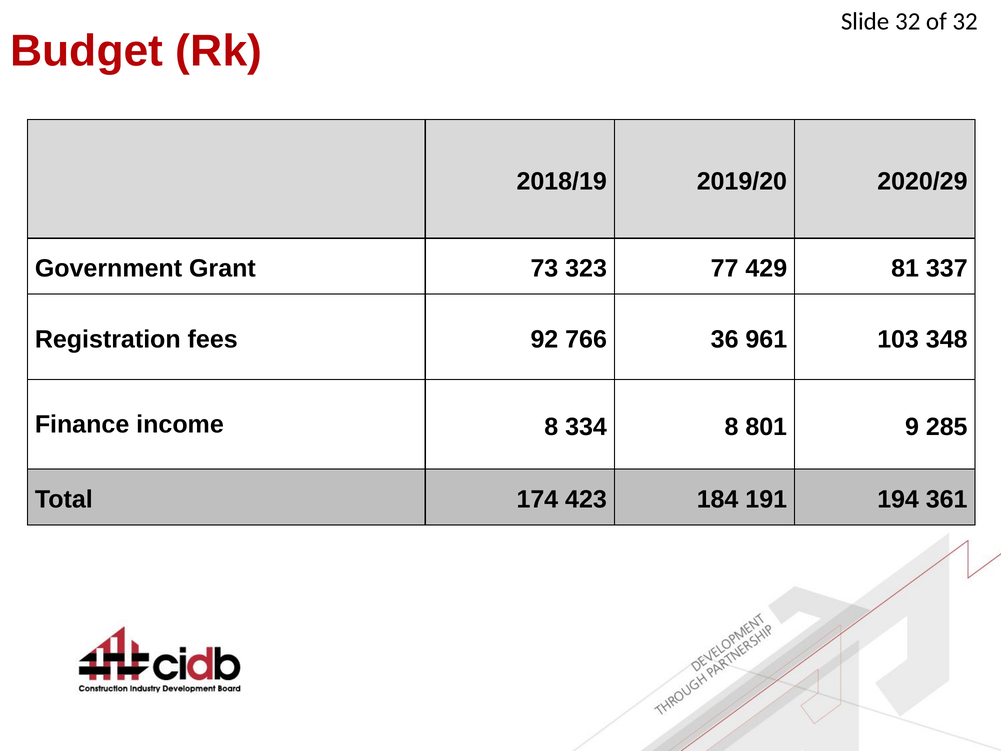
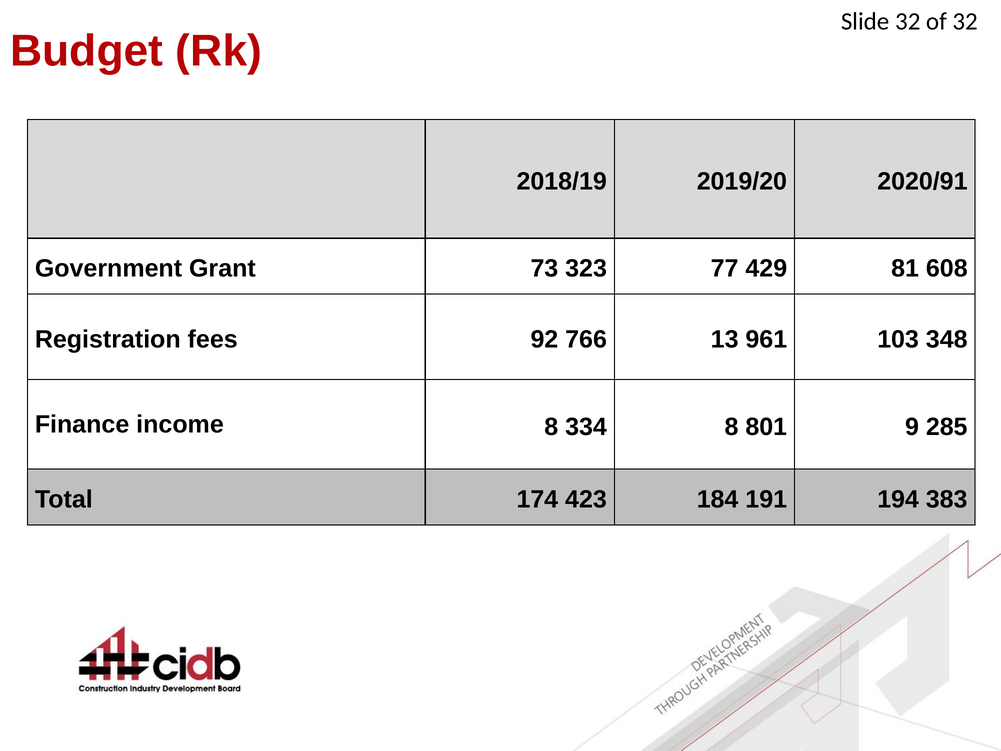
2020/29: 2020/29 -> 2020/91
337: 337 -> 608
36: 36 -> 13
361: 361 -> 383
